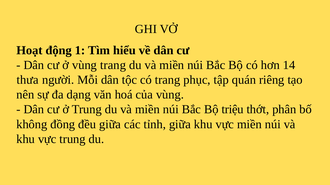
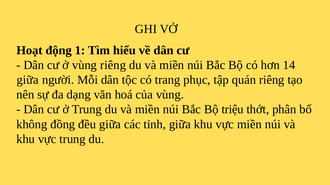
vùng trang: trang -> riêng
thưa at (28, 80): thưa -> giữa
